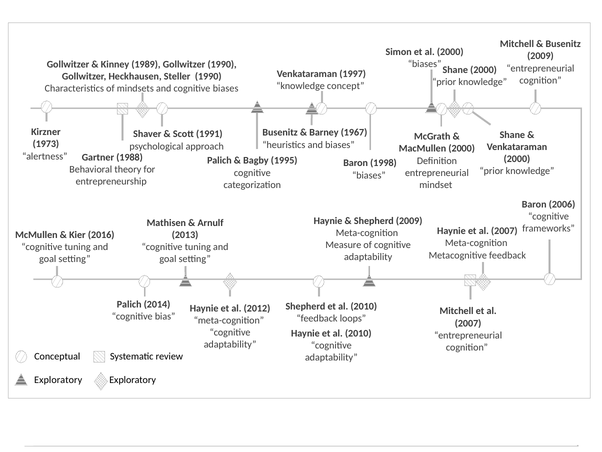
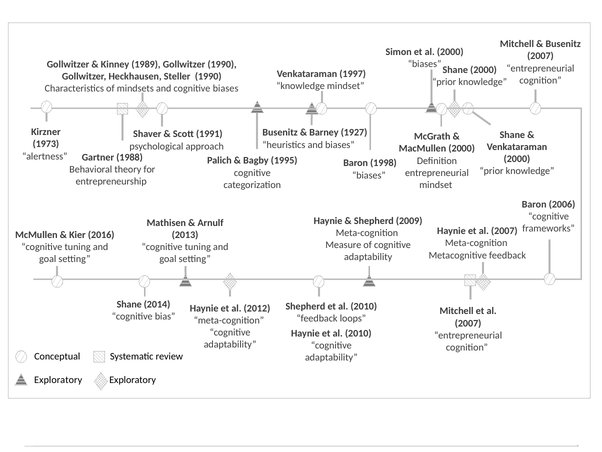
2009 at (540, 56): 2009 -> 2007
knowledge concept: concept -> mindset
1967: 1967 -> 1927
Palich at (129, 304): Palich -> Shane
